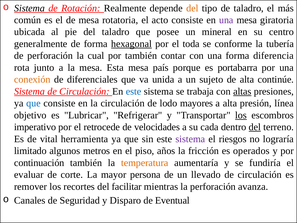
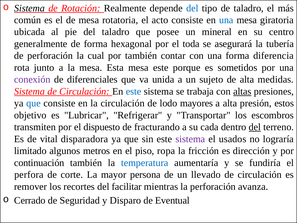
del at (192, 8) colour: orange -> blue
una at (226, 20) colour: purple -> blue
hexagonal underline: present -> none
conforme: conforme -> asegurará
mesa país: país -> este
portabarra: portabarra -> sometidos
conexión colour: orange -> purple
continúe: continúe -> medidas
línea: línea -> estos
los at (241, 115) underline: present -> none
imperativo: imperativo -> transmiten
retrocede: retrocede -> dispuesto
velocidades: velocidades -> fracturando
herramienta: herramienta -> disparadora
riesgos: riesgos -> usados
años: años -> ropa
operados: operados -> dirección
temperatura colour: orange -> blue
evaluar: evaluar -> perfora
Canales: Canales -> Cerrado
